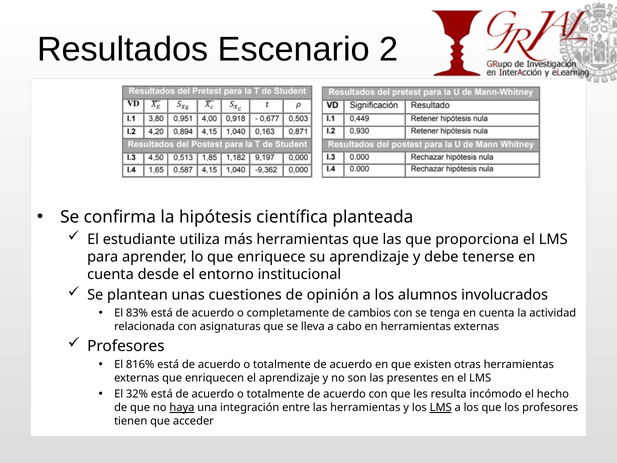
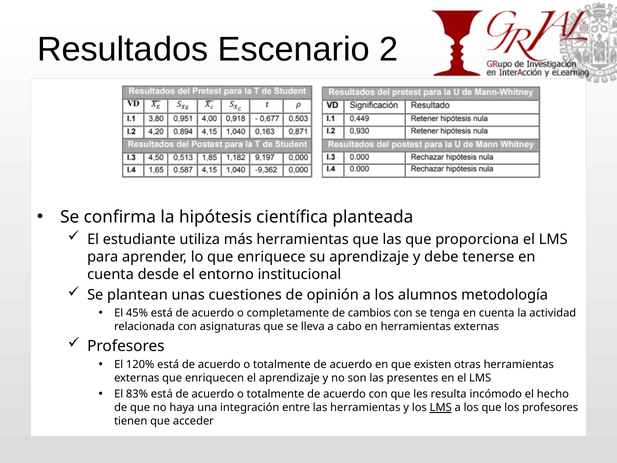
involucrados: involucrados -> metodología
83%: 83% -> 45%
816%: 816% -> 120%
32%: 32% -> 83%
haya underline: present -> none
